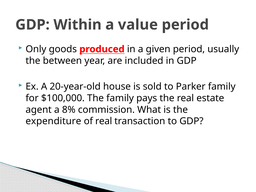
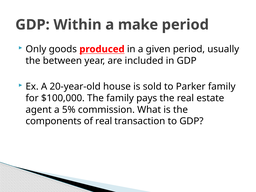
value: value -> make
8%: 8% -> 5%
expenditure: expenditure -> components
